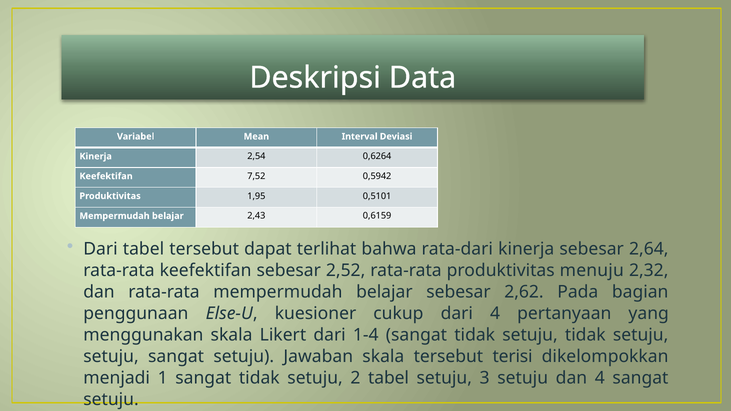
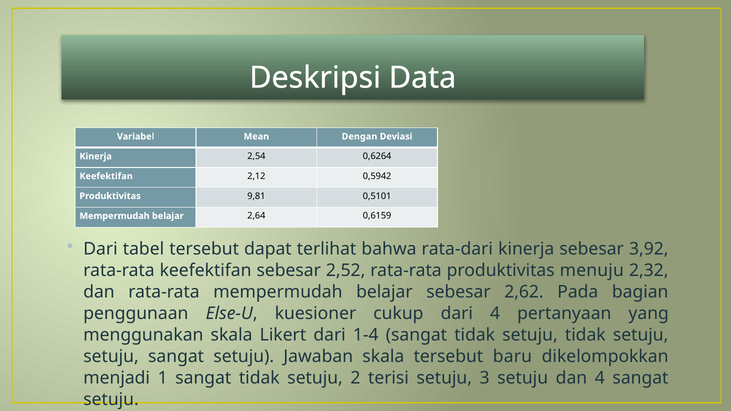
Interval: Interval -> Dengan
7,52: 7,52 -> 2,12
1,95: 1,95 -> 9,81
2,43: 2,43 -> 2,64
2,64: 2,64 -> 3,92
terisi: terisi -> baru
2 tabel: tabel -> terisi
